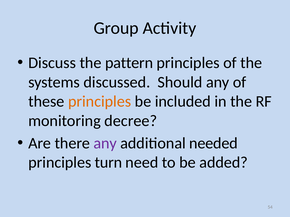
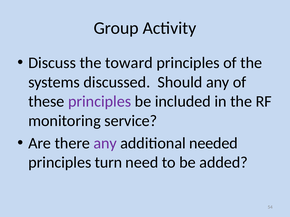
pattern: pattern -> toward
principles at (100, 102) colour: orange -> purple
decree: decree -> service
